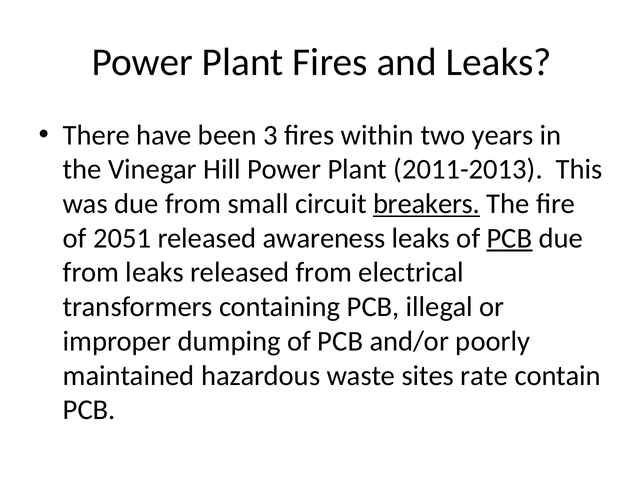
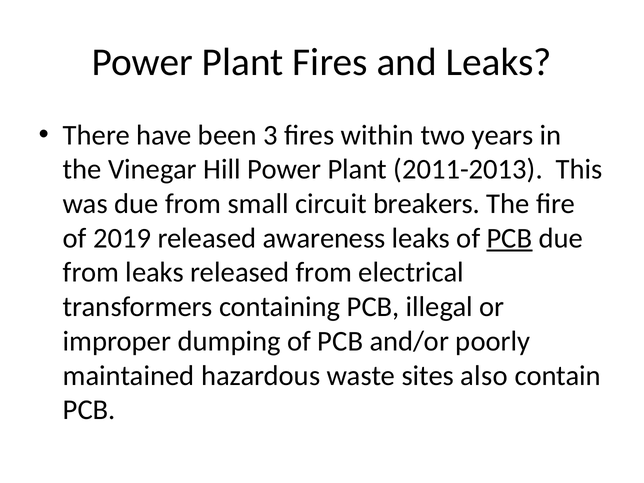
breakers underline: present -> none
2051: 2051 -> 2019
rate: rate -> also
